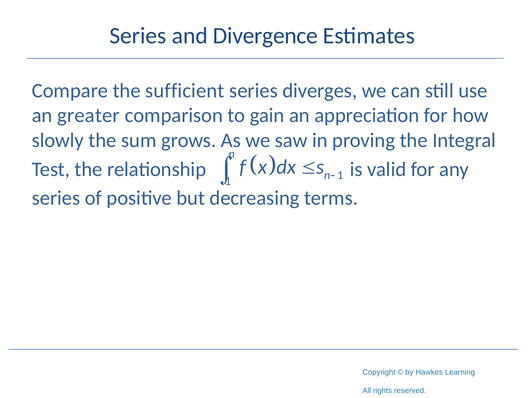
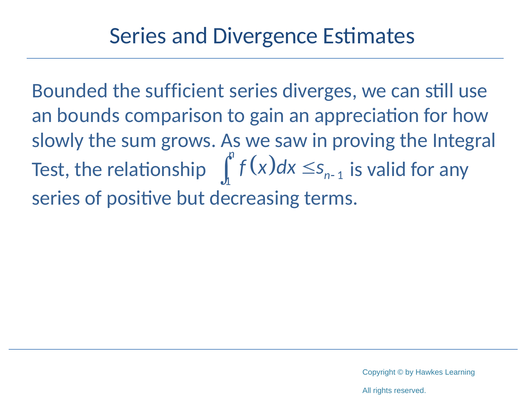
Compare: Compare -> Bounded
greater: greater -> bounds
